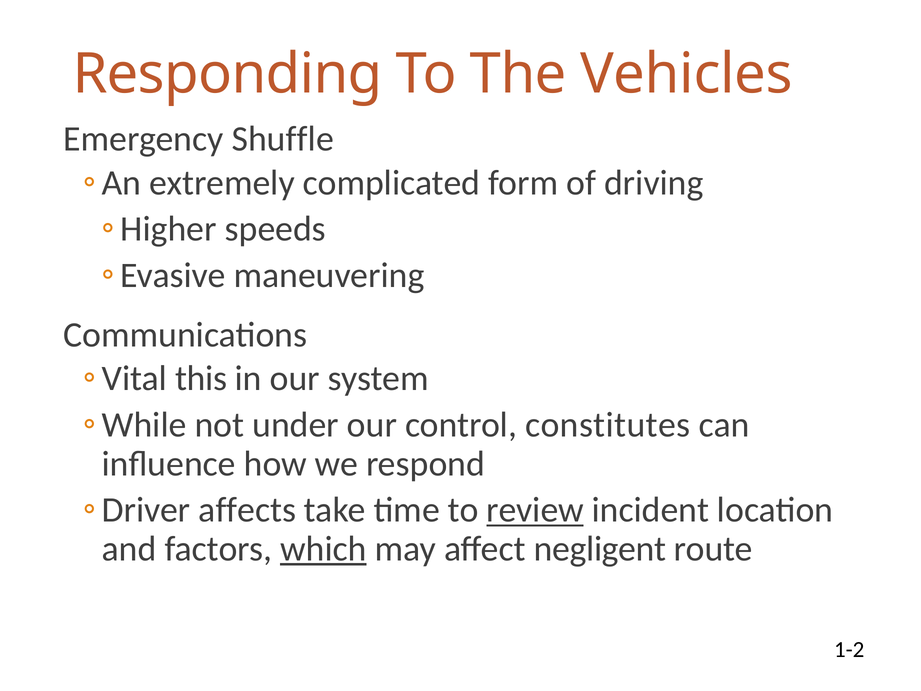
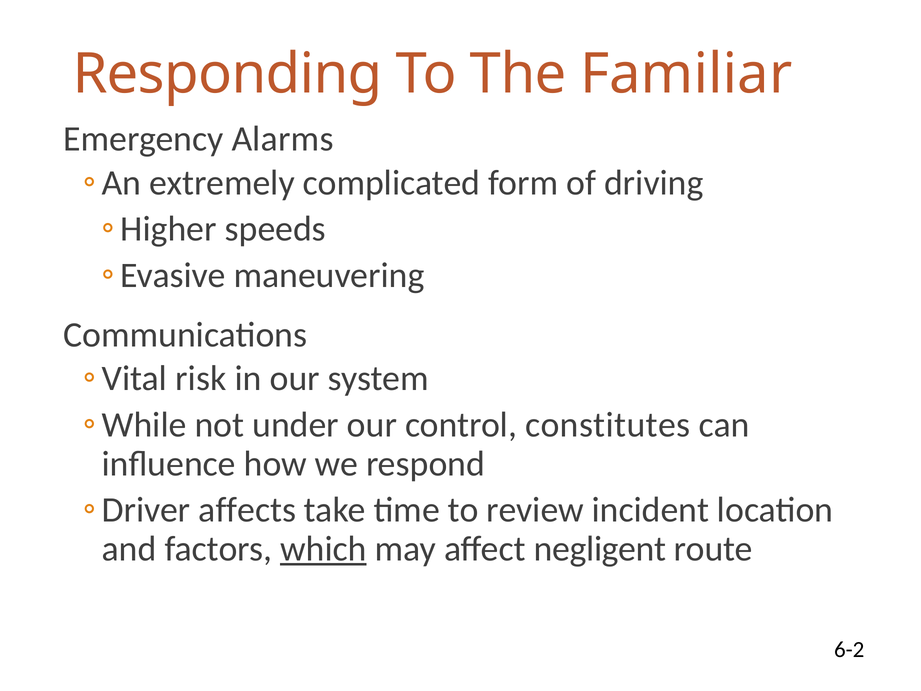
Vehicles: Vehicles -> Familiar
Shuffle: Shuffle -> Alarms
this: this -> risk
review underline: present -> none
1-2: 1-2 -> 6-2
